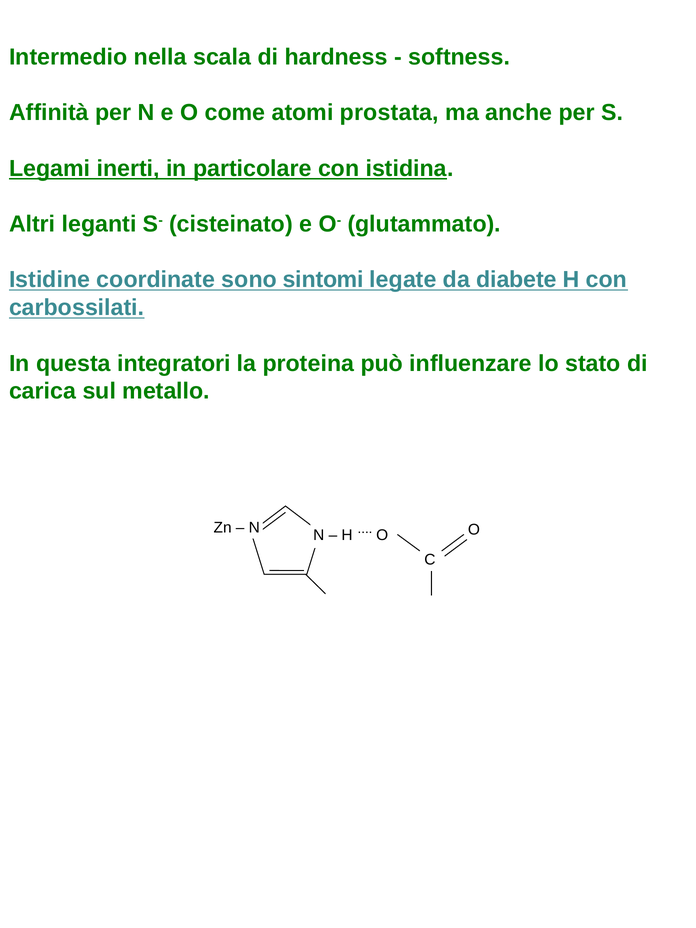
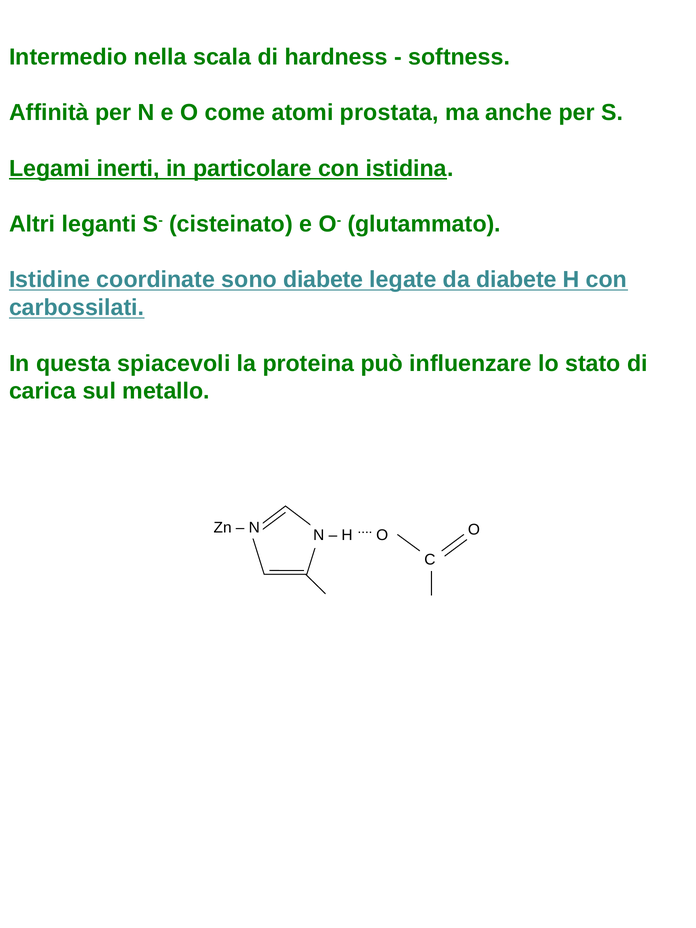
sono sintomi: sintomi -> diabete
integratori: integratori -> spiacevoli
